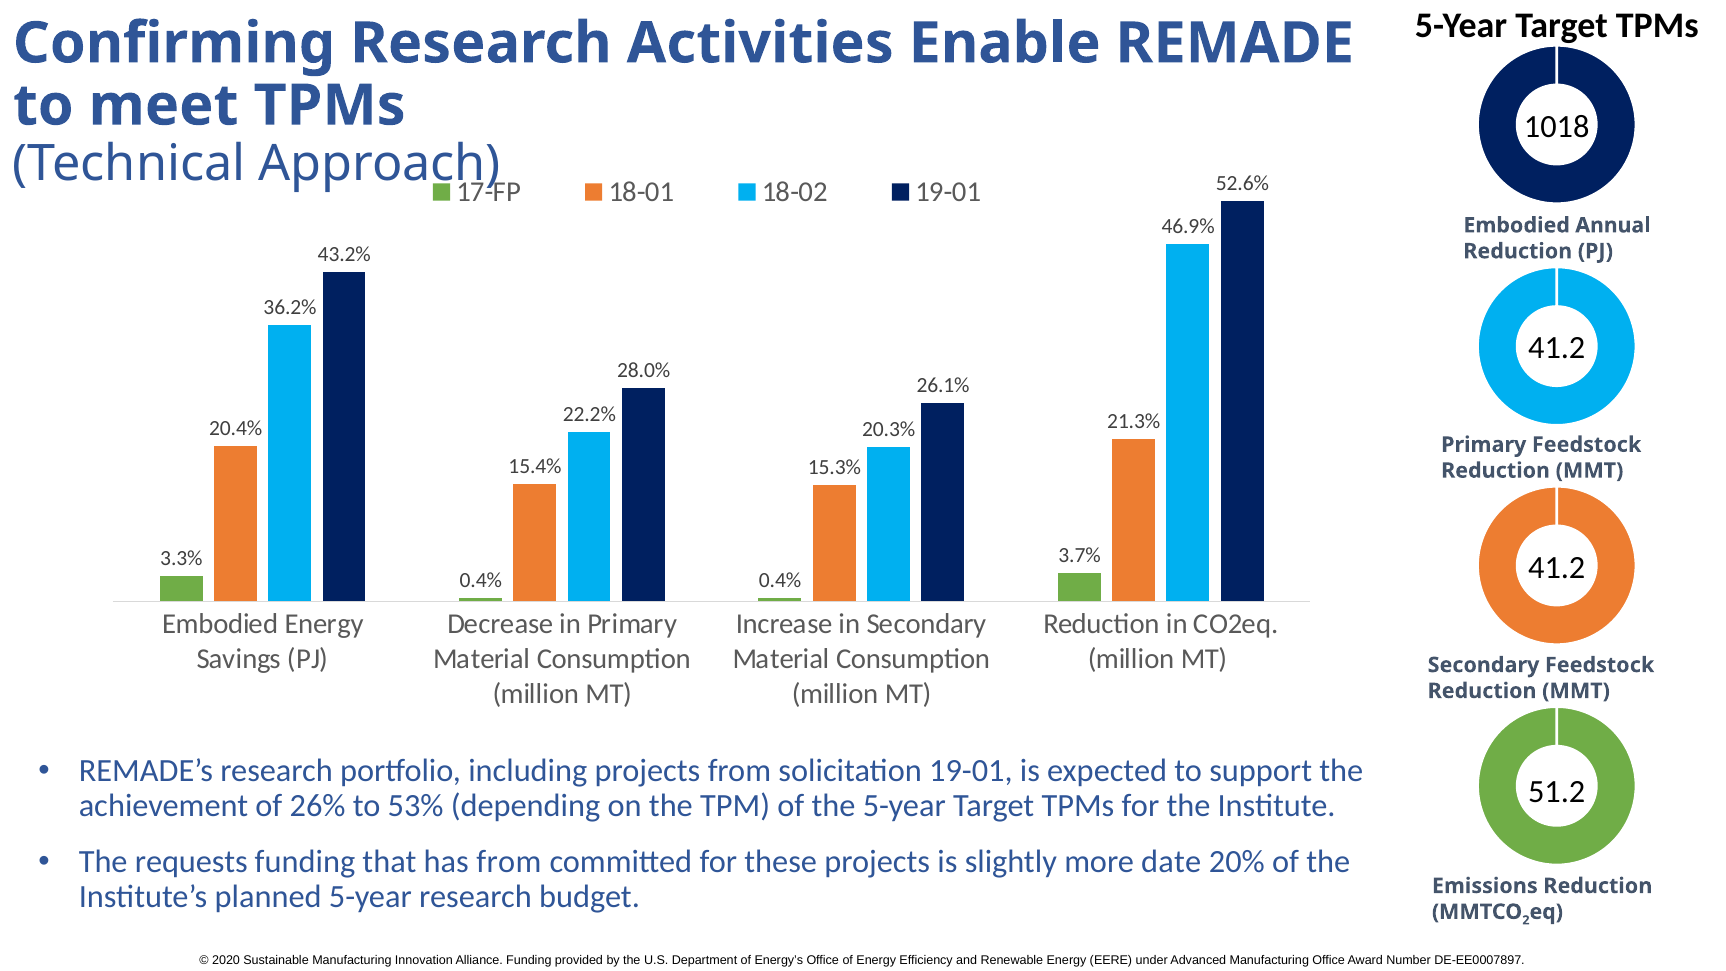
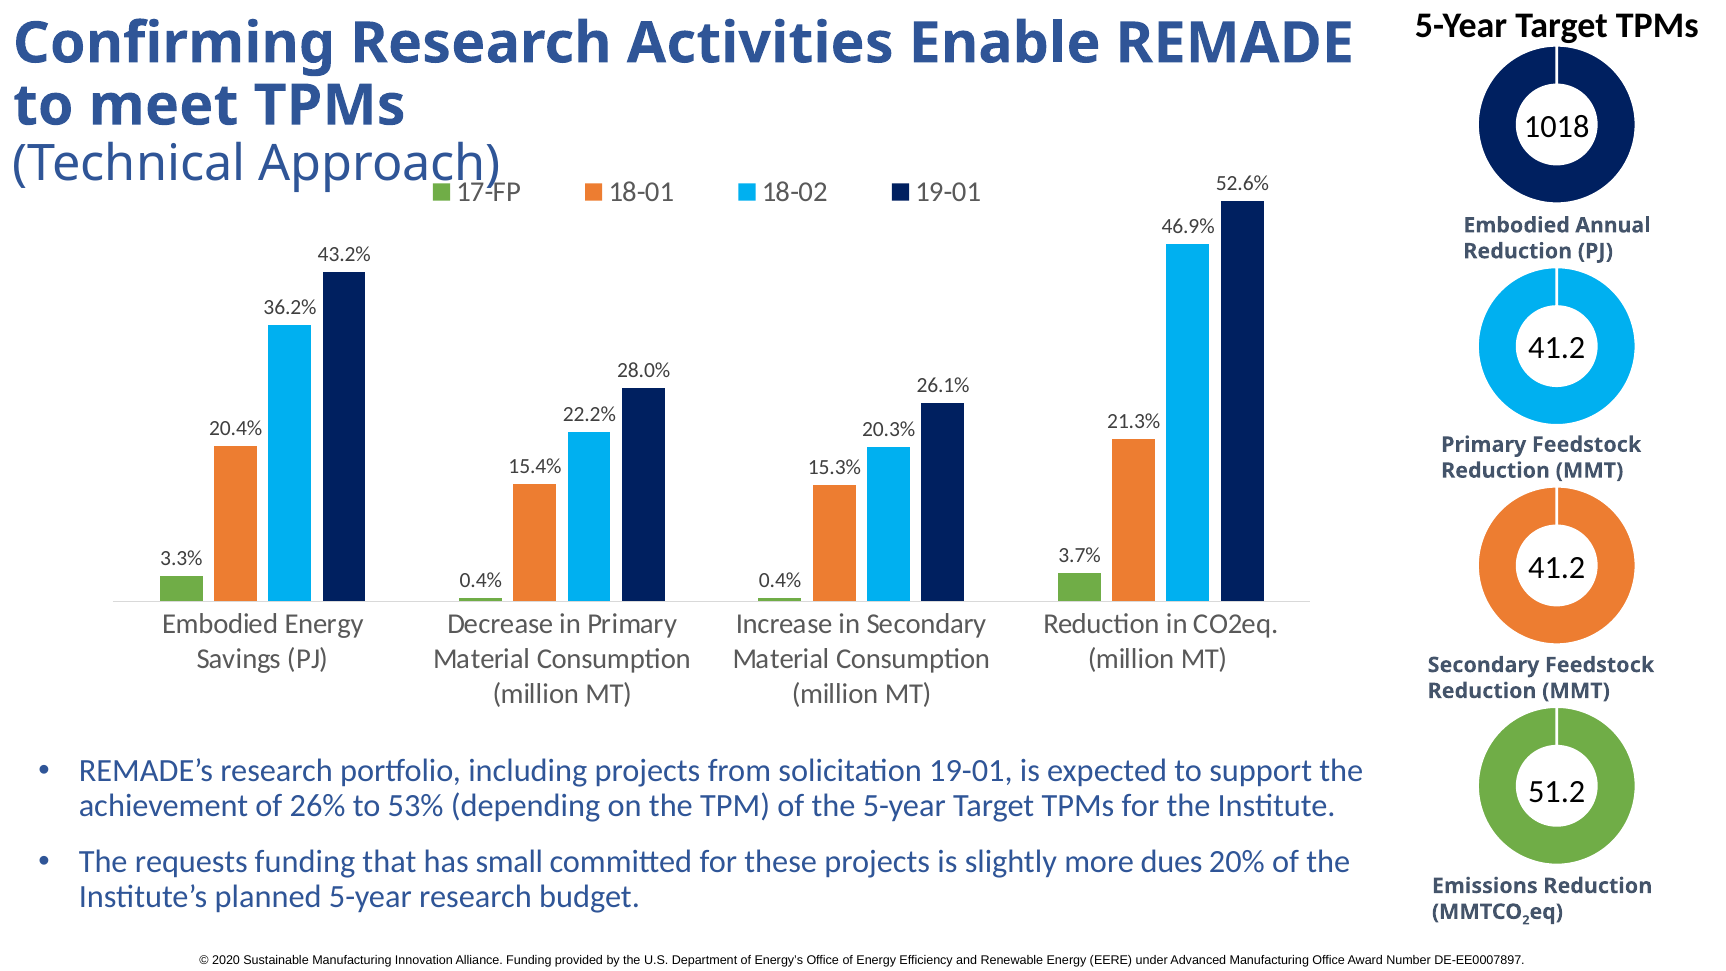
has from: from -> small
date: date -> dues
